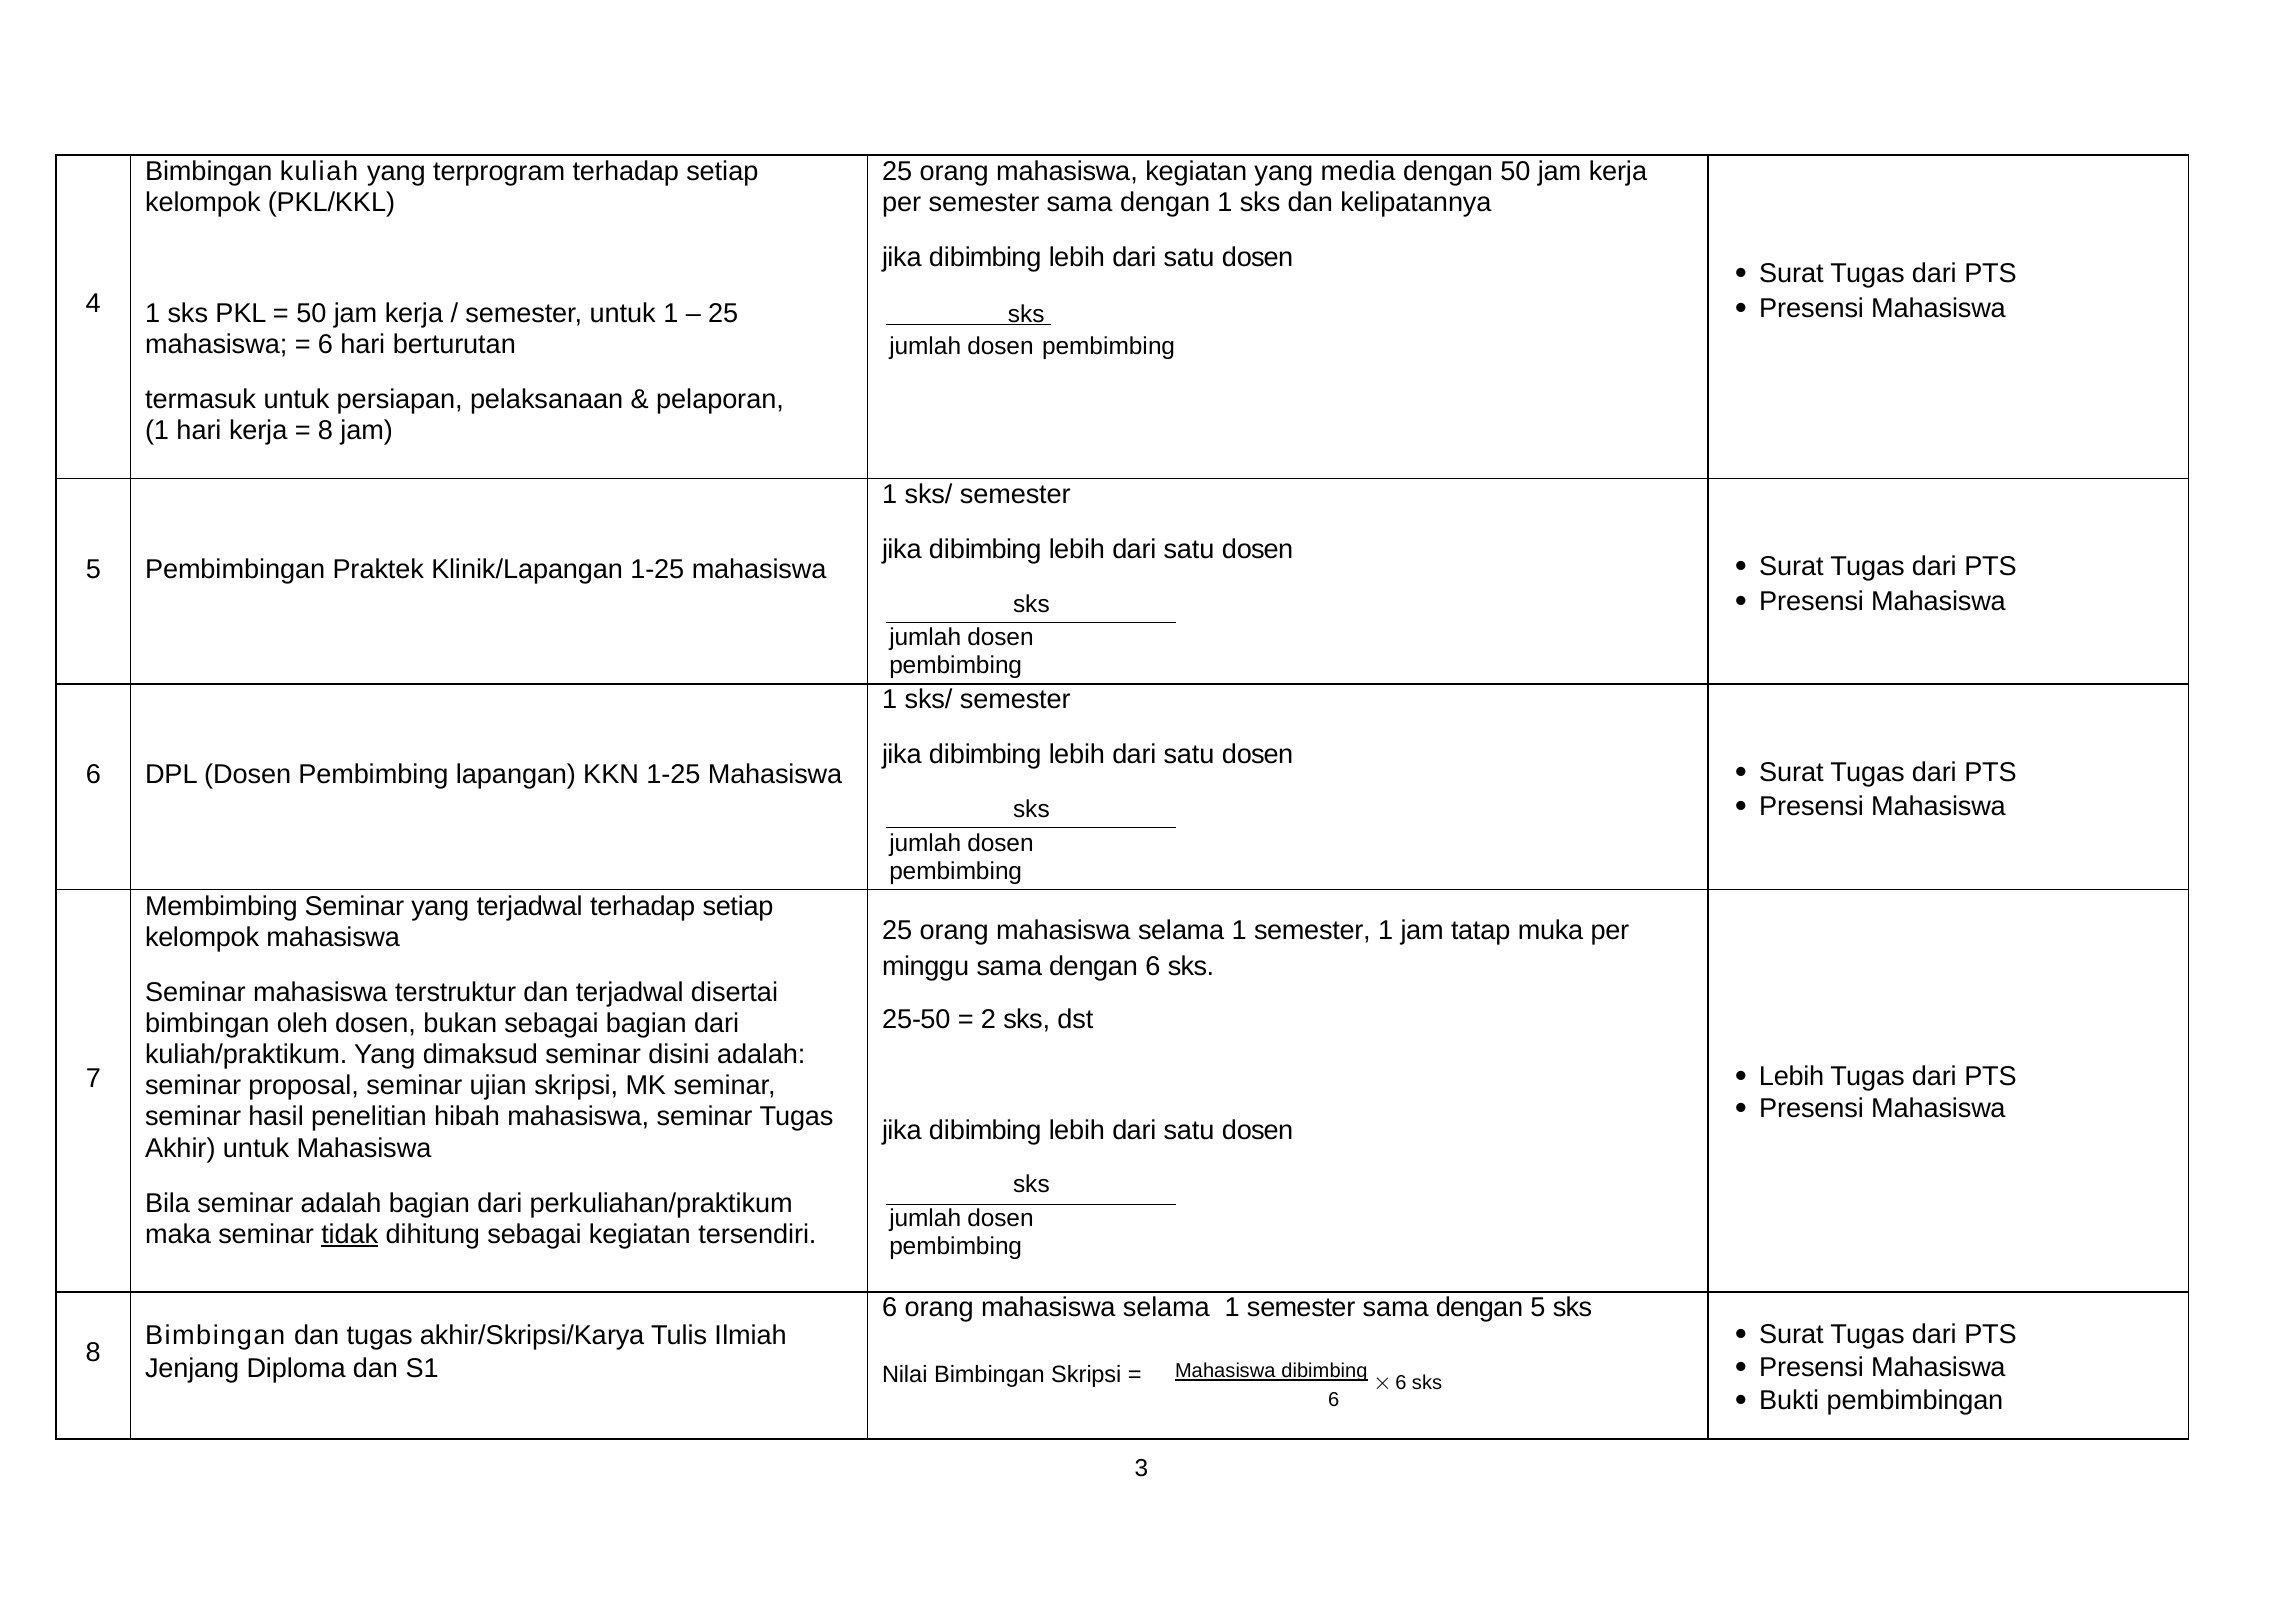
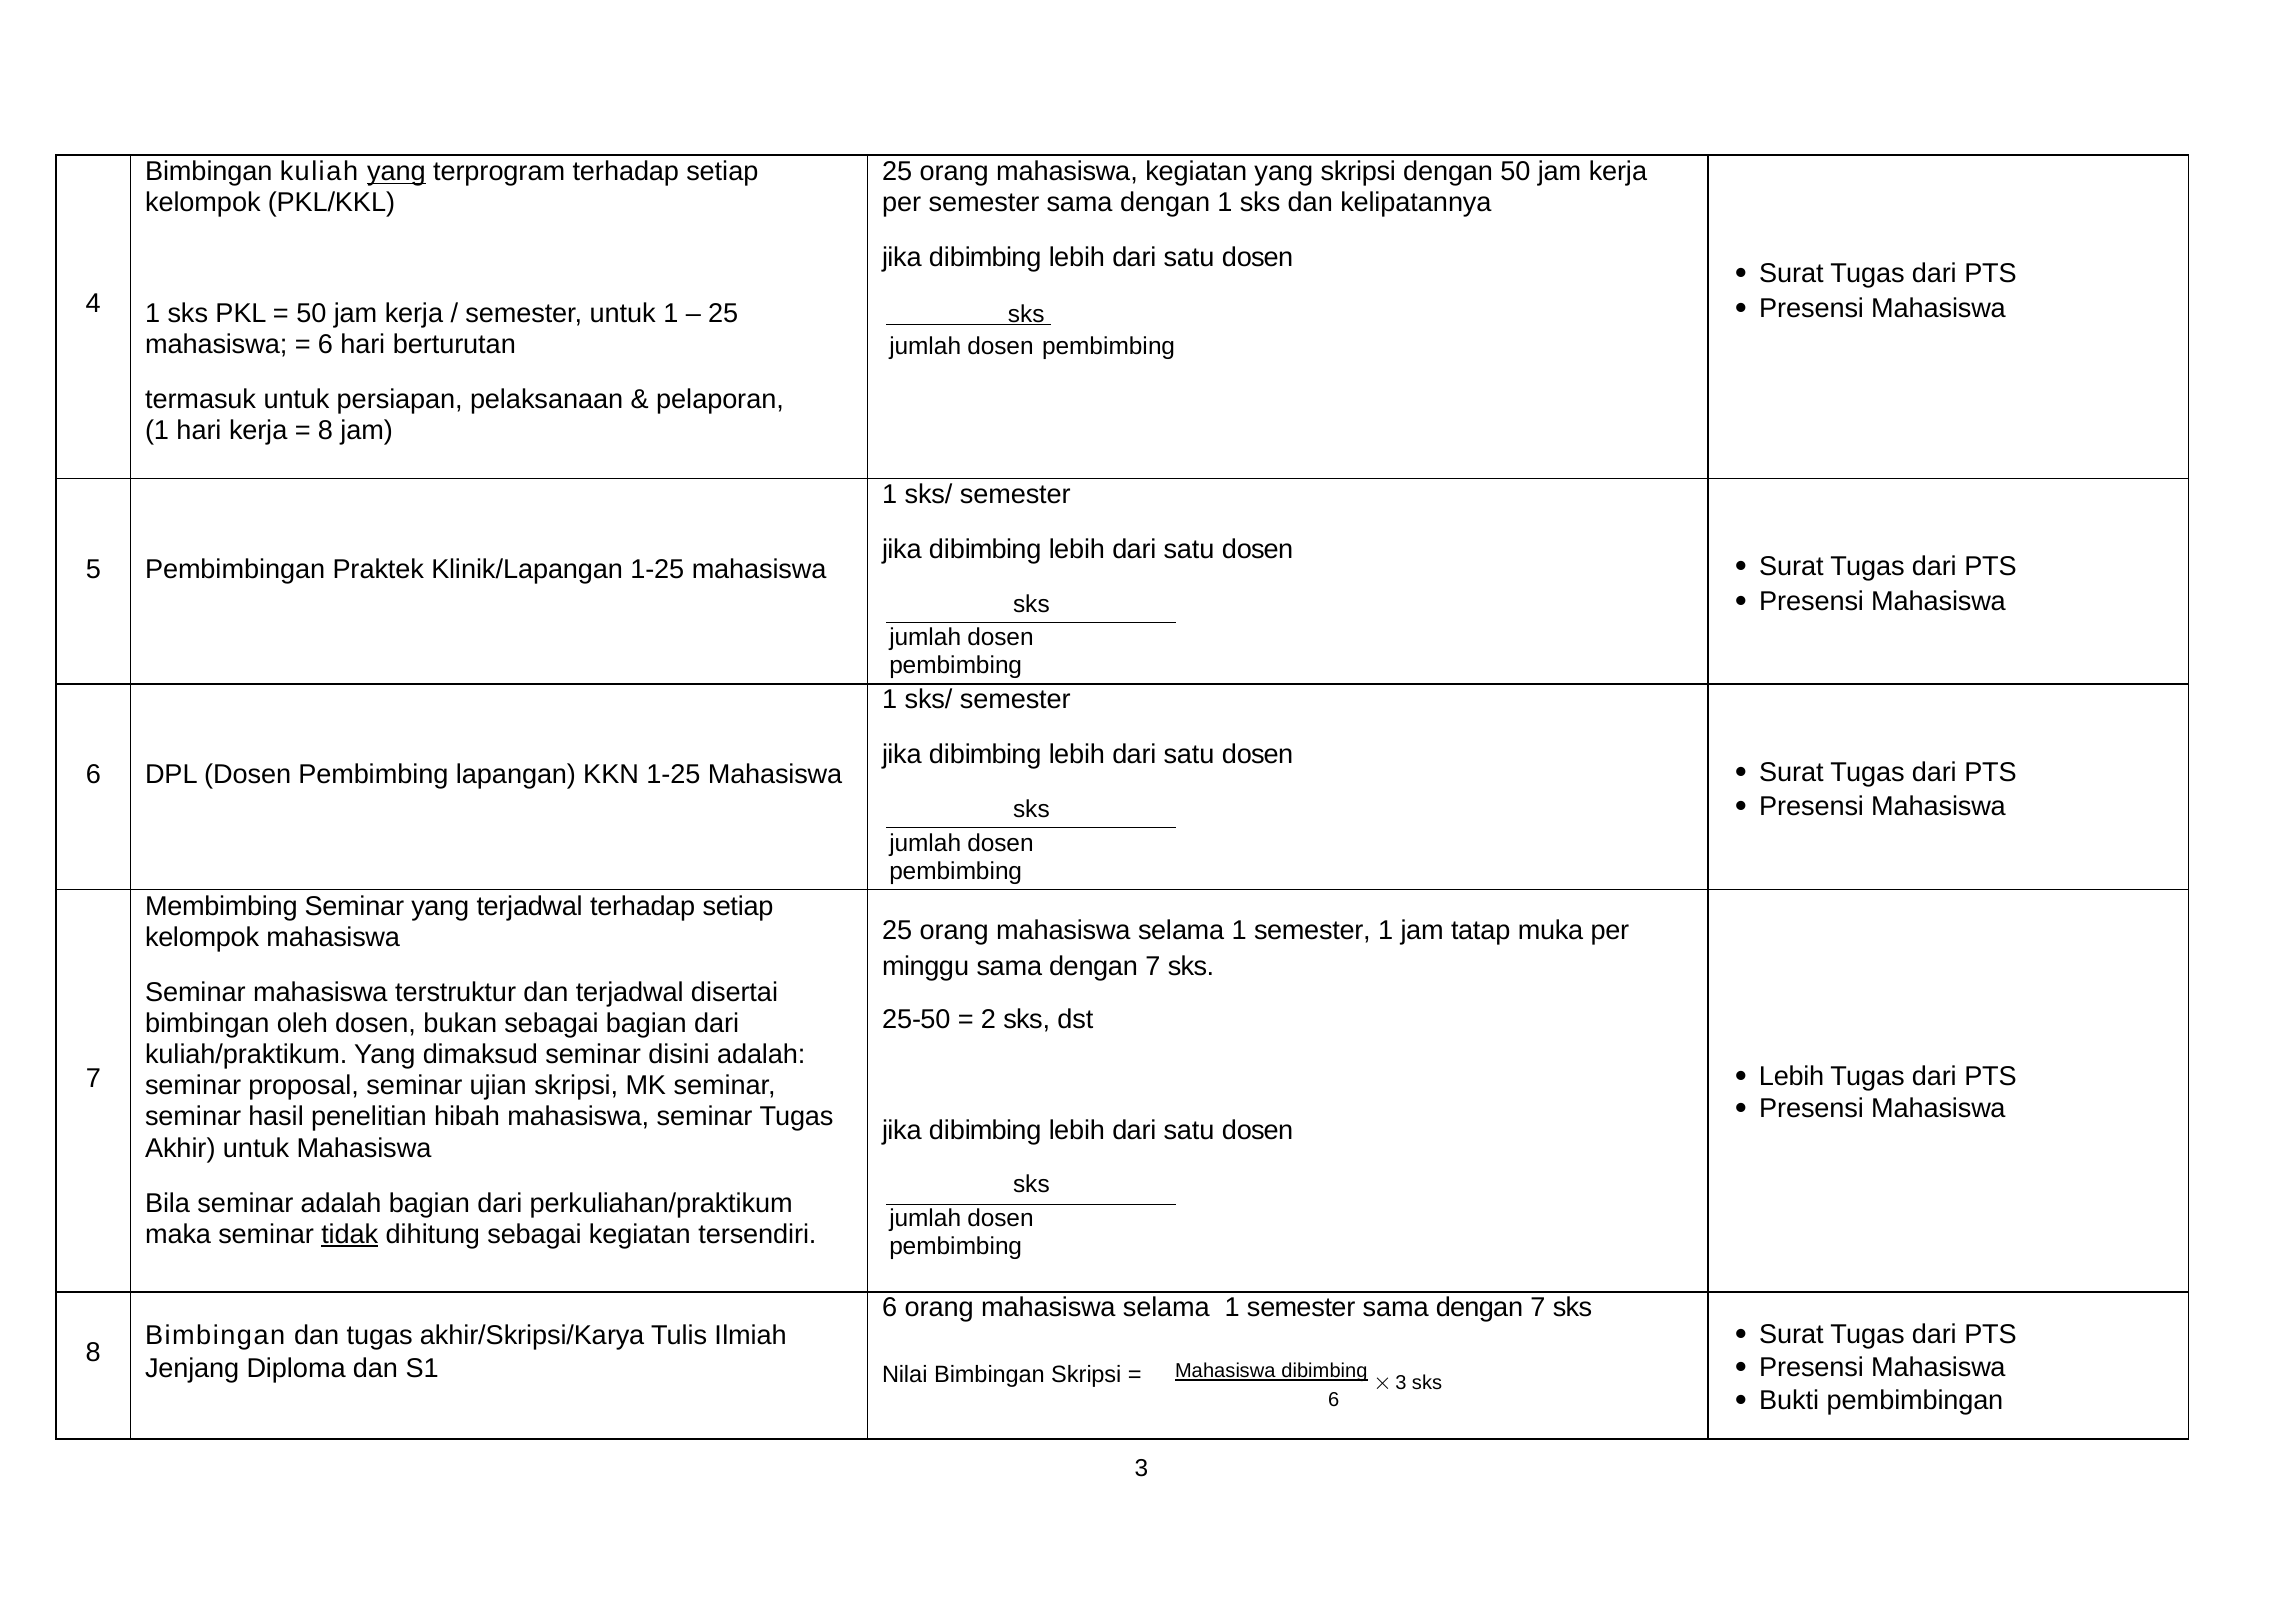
yang at (396, 172) underline: none -> present
yang media: media -> skripsi
minggu sama dengan 6: 6 -> 7
semester sama dengan 5: 5 -> 7
6 at (1401, 1383): 6 -> 3
